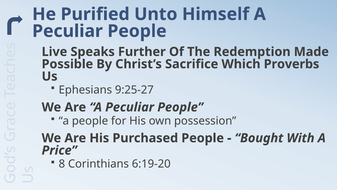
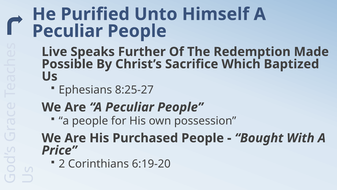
Proverbs: Proverbs -> Baptized
9:25-27: 9:25-27 -> 8:25-27
8: 8 -> 2
